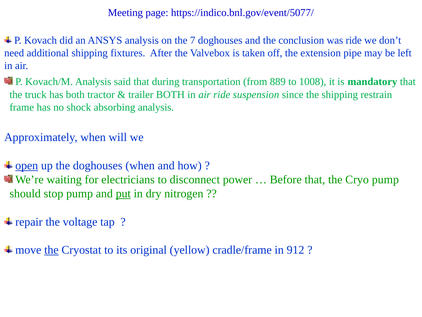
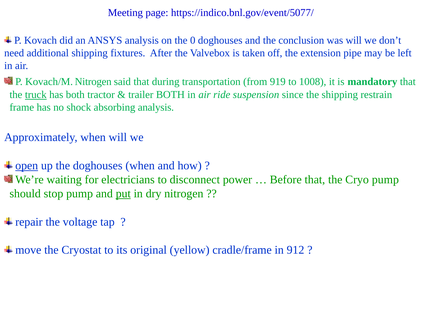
7: 7 -> 0
was ride: ride -> will
Kovach/M Analysis: Analysis -> Nitrogen
889: 889 -> 919
truck underline: none -> present
the at (51, 250) underline: present -> none
